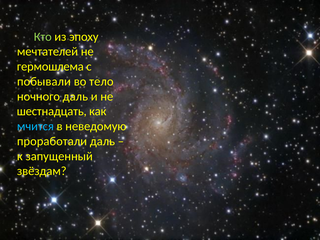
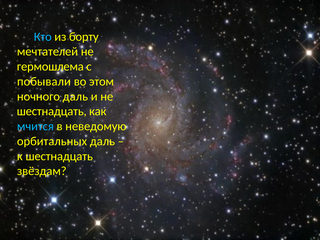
Кто colour: light green -> light blue
эпоху: эпоху -> борту
тело: тело -> этом
проработали: проработали -> орбитальных
к запущенный: запущенный -> шестнадцать
